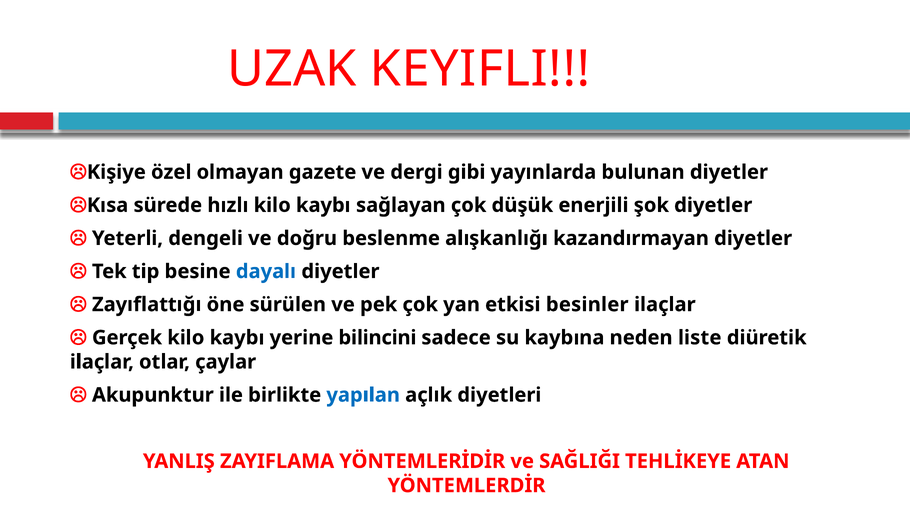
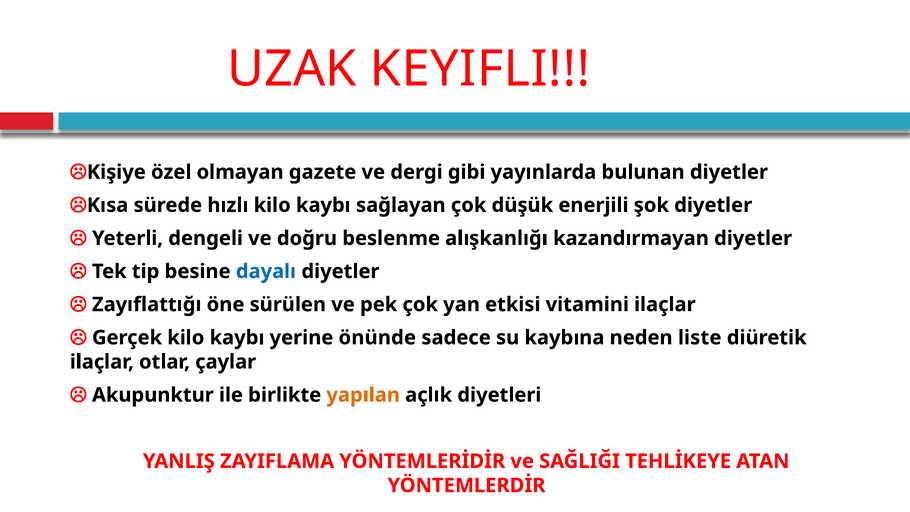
besinler: besinler -> vitamini
bilincini: bilincini -> önünde
yapılan colour: blue -> orange
